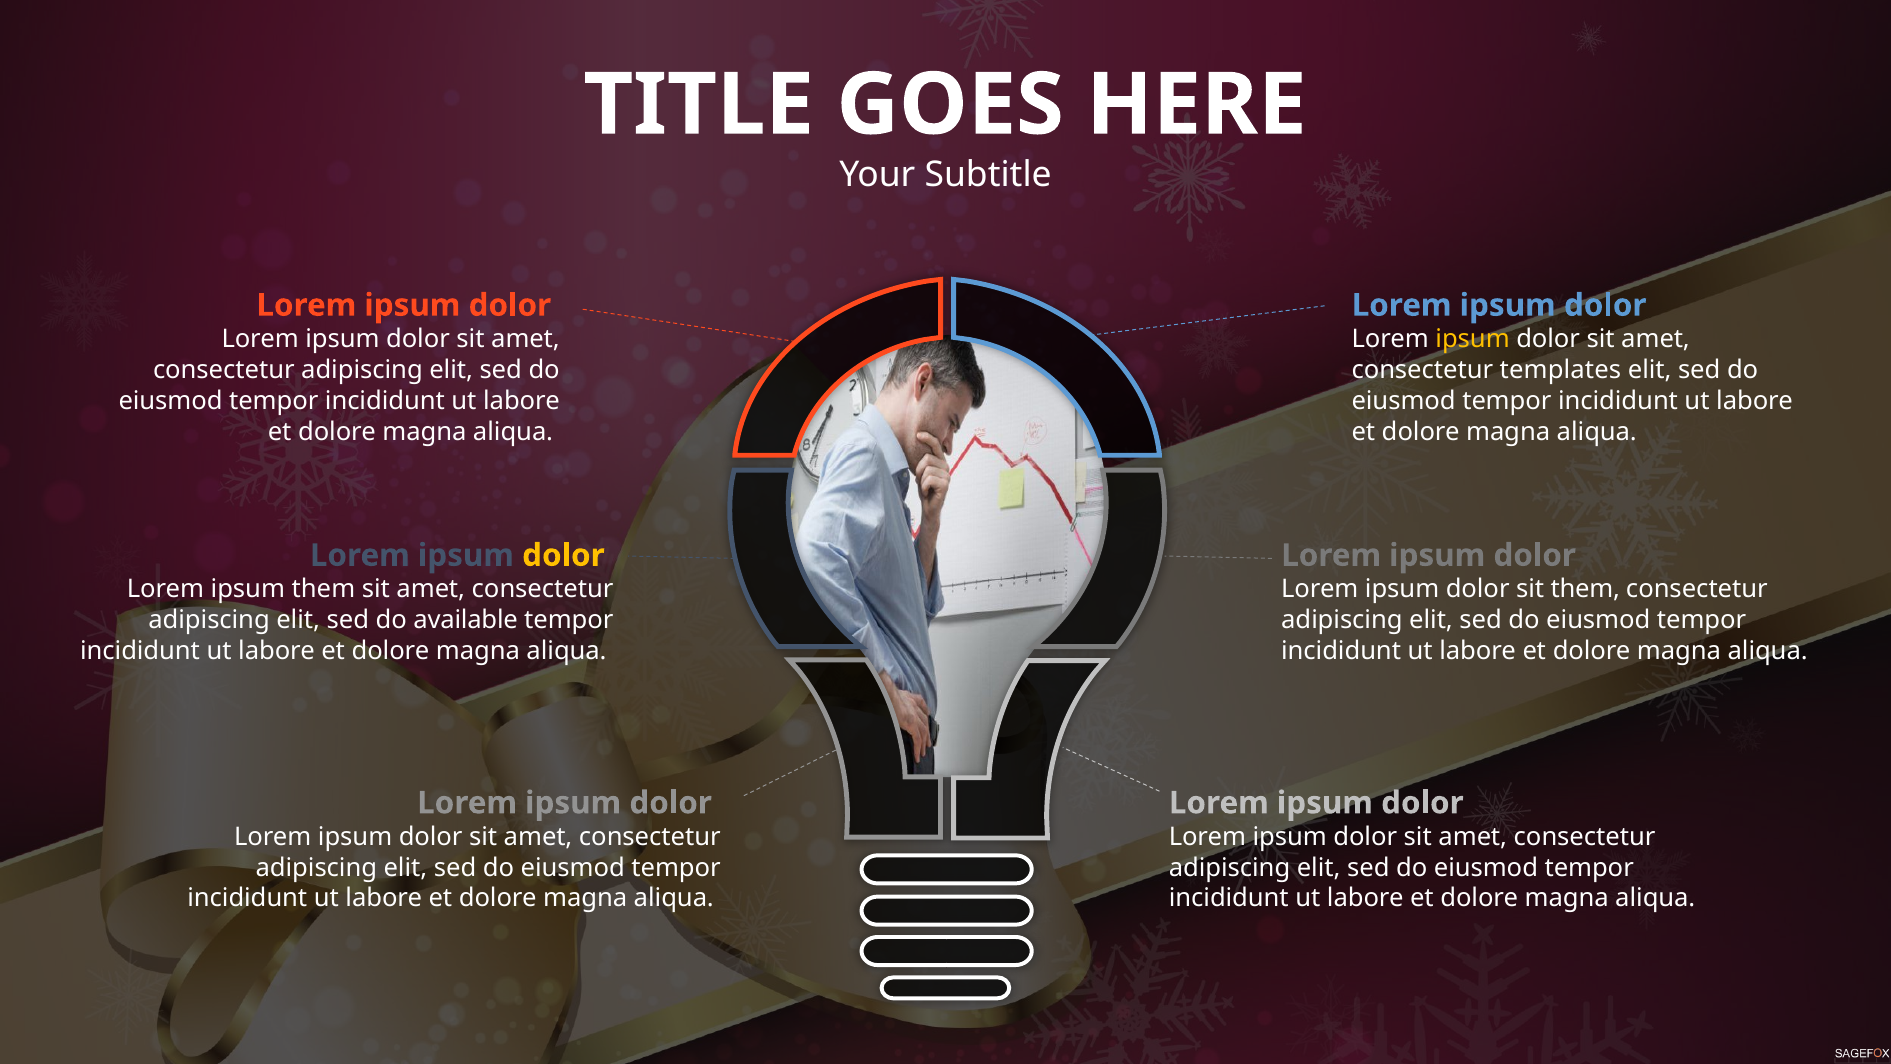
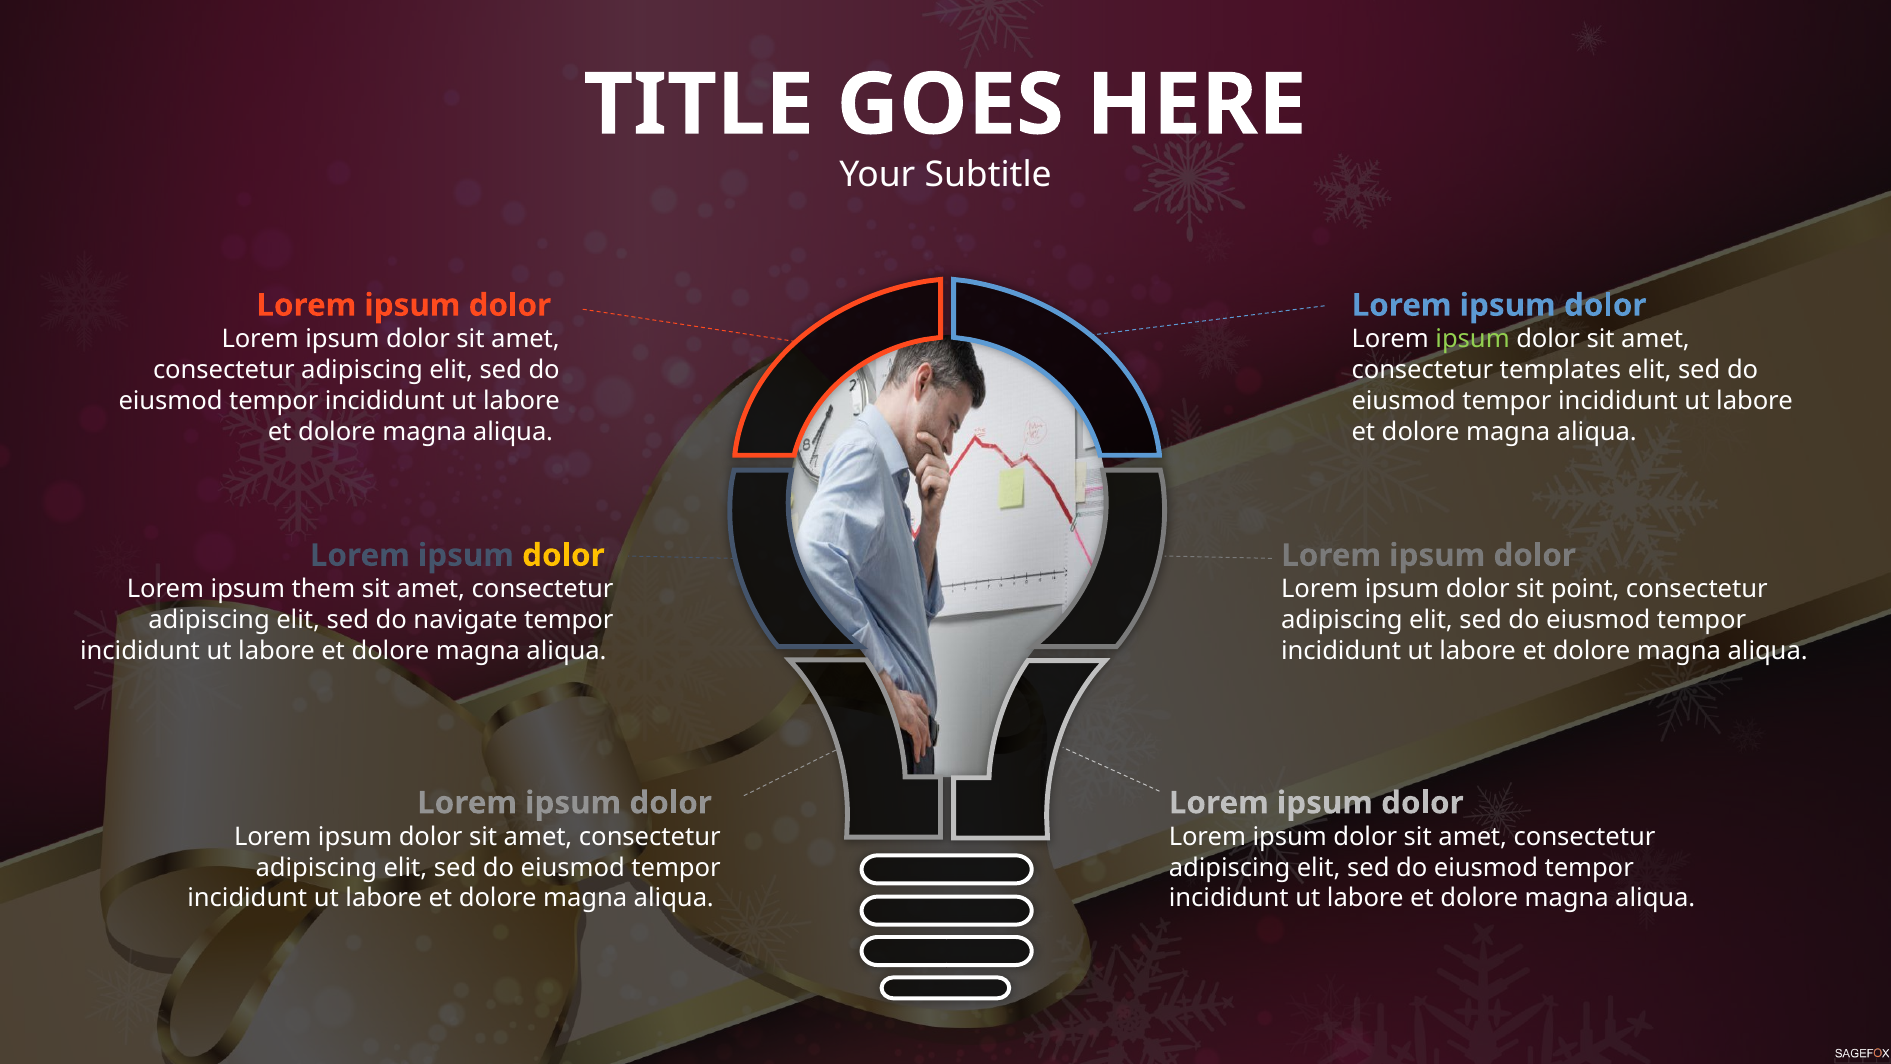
ipsum at (1473, 339) colour: yellow -> light green
sit them: them -> point
available: available -> navigate
